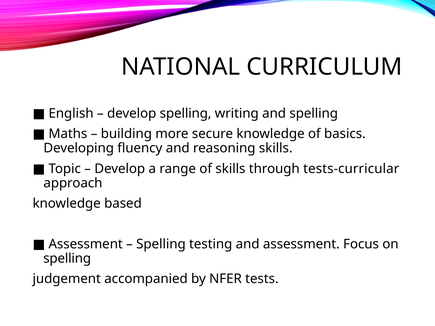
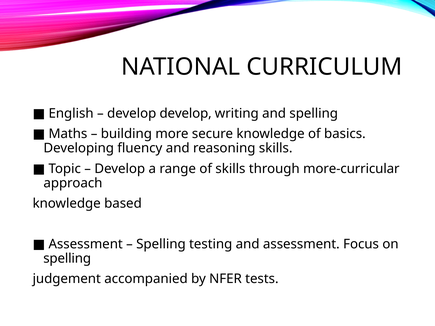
develop spelling: spelling -> develop
tests-curricular: tests-curricular -> more-curricular
